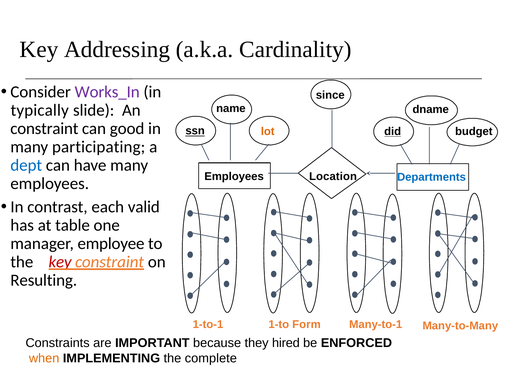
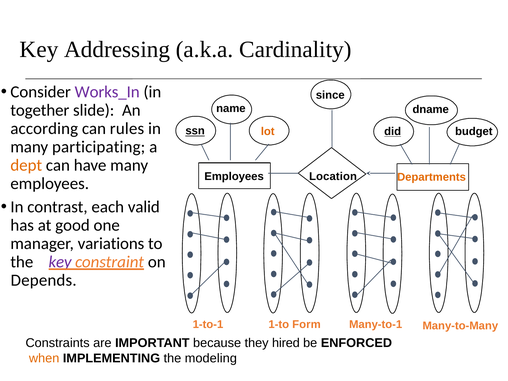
typically: typically -> together
constraint at (44, 129): constraint -> according
good: good -> rules
dept colour: blue -> orange
Departments colour: blue -> orange
table: table -> good
employee: employee -> variations
key at (60, 262) colour: red -> purple
Resulting: Resulting -> Depends
complete: complete -> modeling
